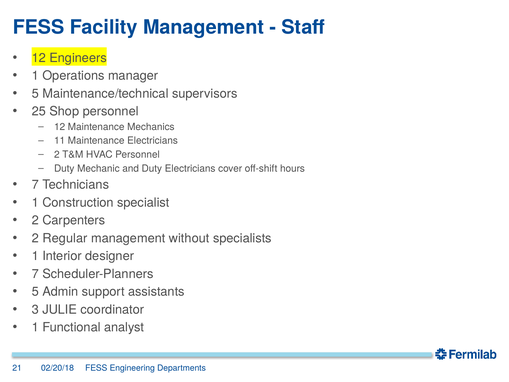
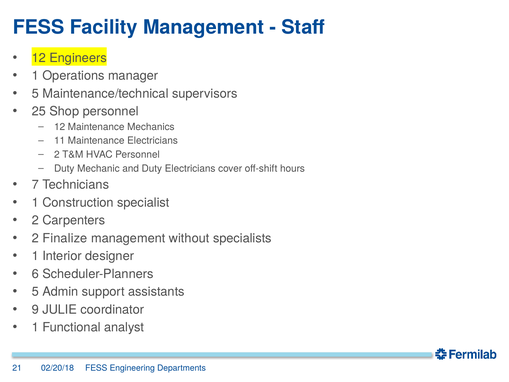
Regular: Regular -> Finalize
7 at (35, 274): 7 -> 6
3: 3 -> 9
